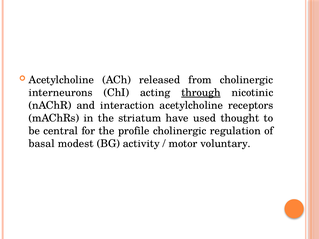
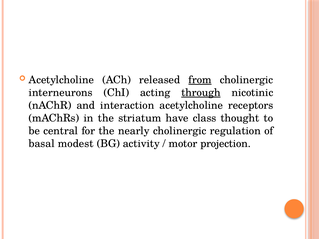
from underline: none -> present
used: used -> class
profile: profile -> nearly
voluntary: voluntary -> projection
